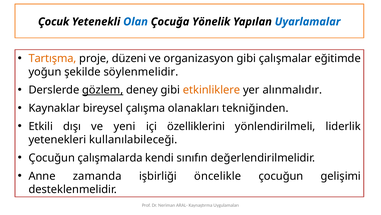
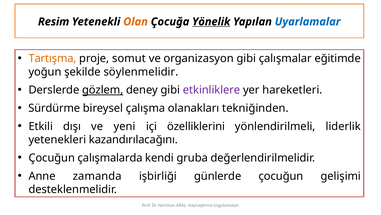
Çocuk: Çocuk -> Resim
Olan colour: blue -> orange
Yönelik underline: none -> present
düzeni: düzeni -> somut
etkinliklere colour: orange -> purple
alınmalıdır: alınmalıdır -> hareketleri
Kaynaklar: Kaynaklar -> Sürdürme
kullanılabileceği: kullanılabileceği -> kazandırılacağını
sınıfın: sınıfın -> gruba
öncelikle: öncelikle -> günlerde
